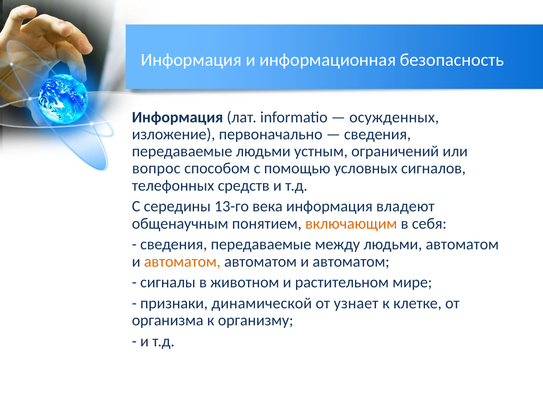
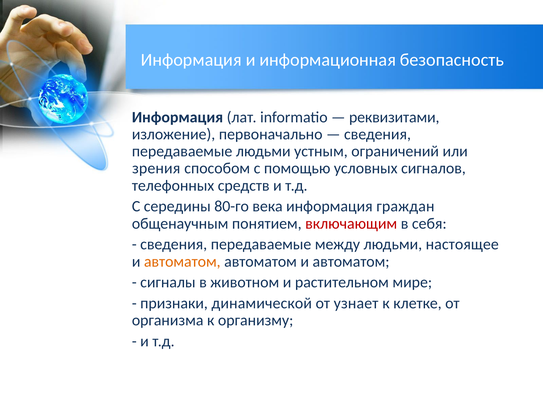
осужденных: осужденных -> реквизитами
вопрос: вопрос -> зрения
13-го: 13-го -> 80-го
владеют: владеют -> граждан
включающим colour: orange -> red
людьми автоматом: автоматом -> настоящее
